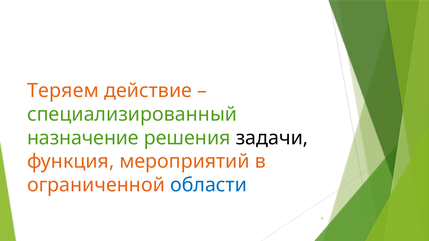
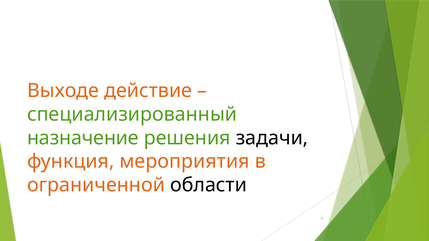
Теряем: Теряем -> Выходе
мероприятий: мероприятий -> мероприятия
области colour: blue -> black
